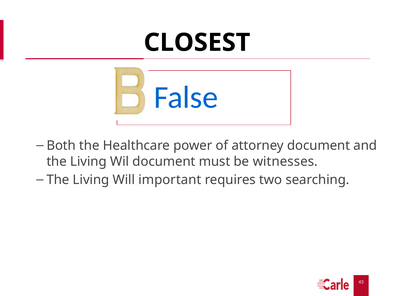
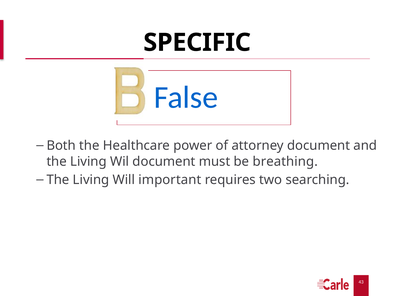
CLOSEST: CLOSEST -> SPECIFIC
witnesses: witnesses -> breathing
